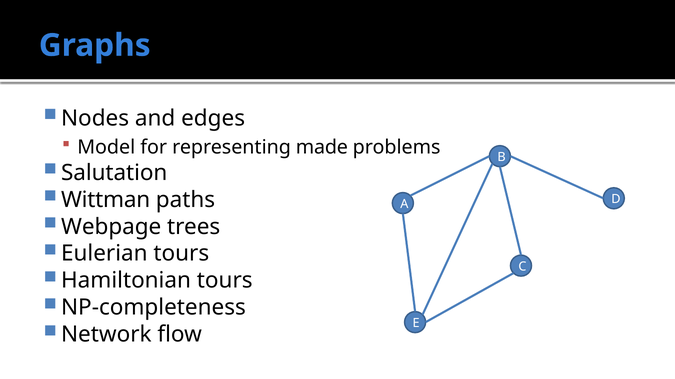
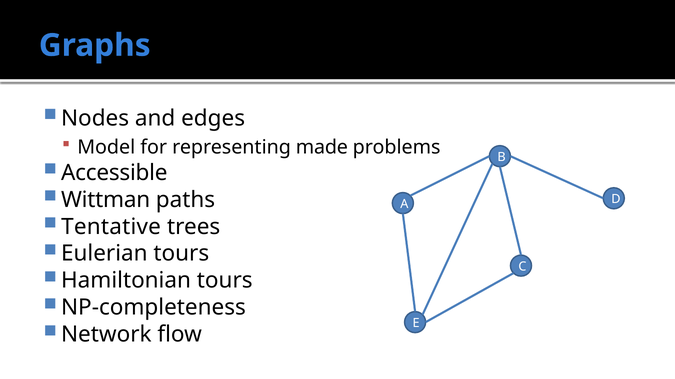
Salutation: Salutation -> Accessible
Webpage: Webpage -> Tentative
